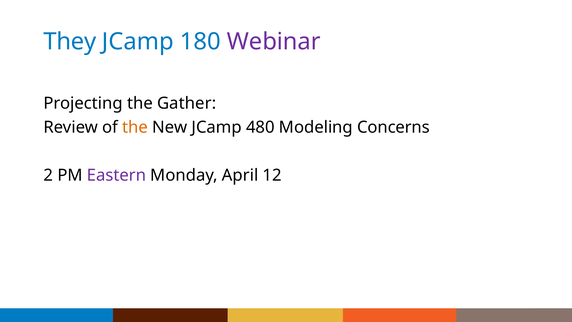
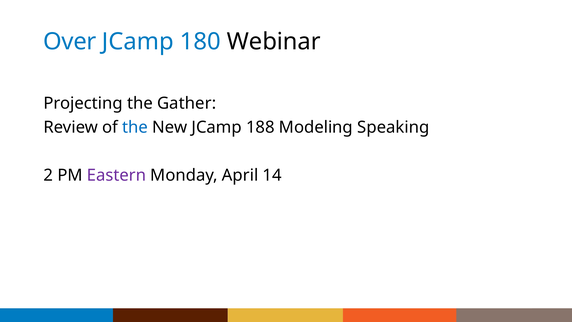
They: They -> Over
Webinar colour: purple -> black
the at (135, 127) colour: orange -> blue
480: 480 -> 188
Concerns: Concerns -> Speaking
12: 12 -> 14
